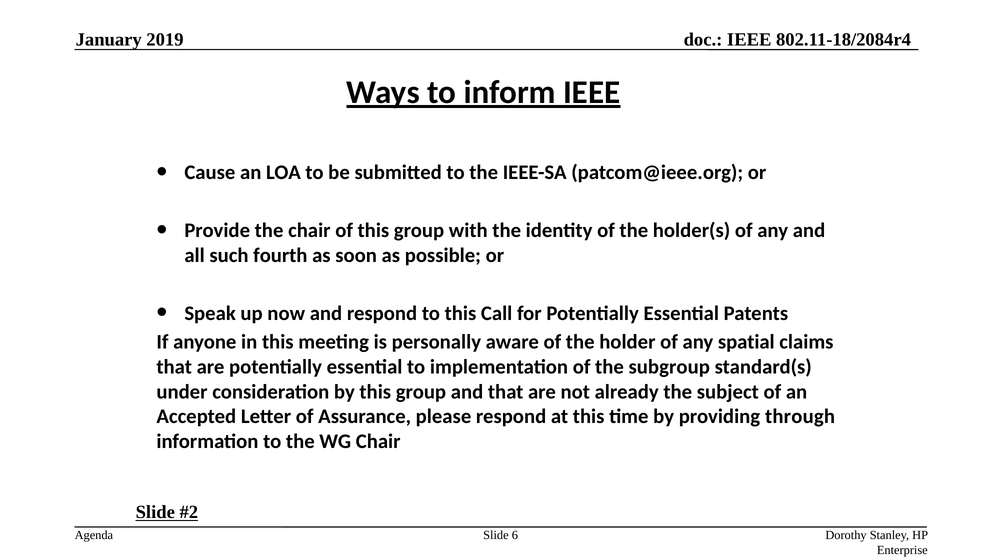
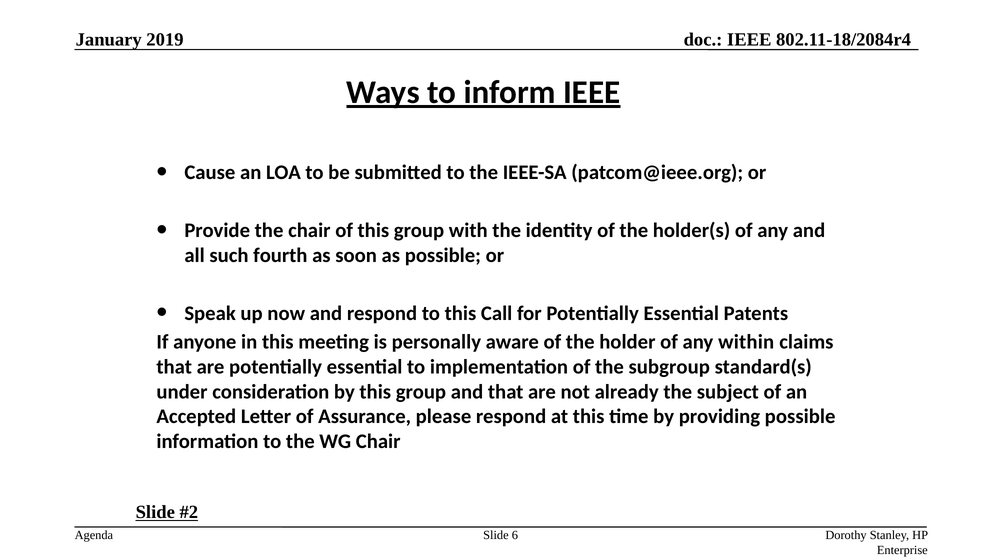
spatial: spatial -> within
providing through: through -> possible
